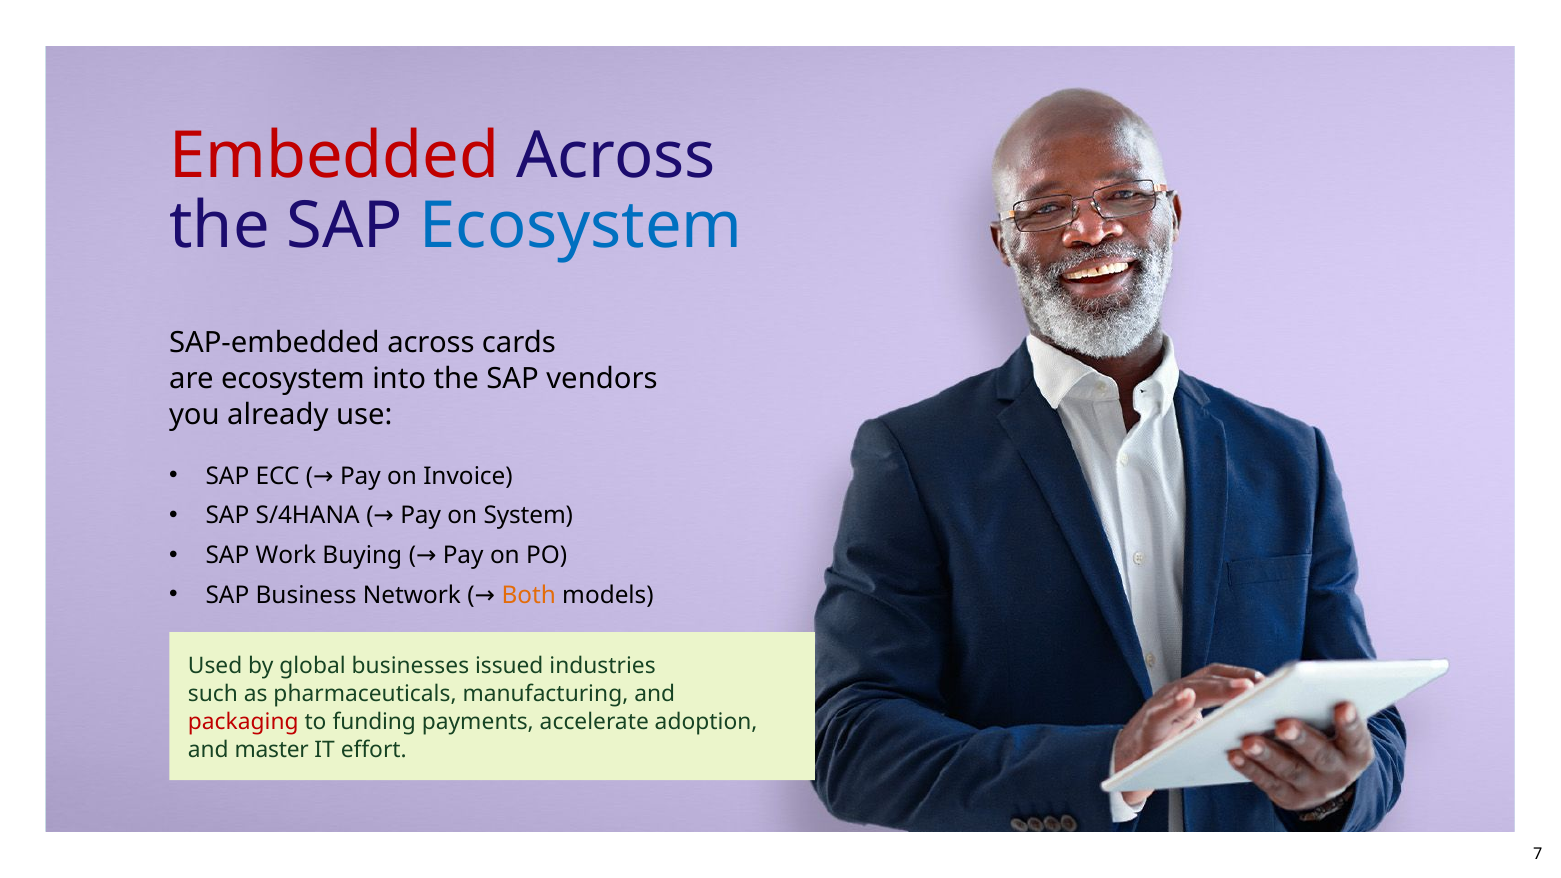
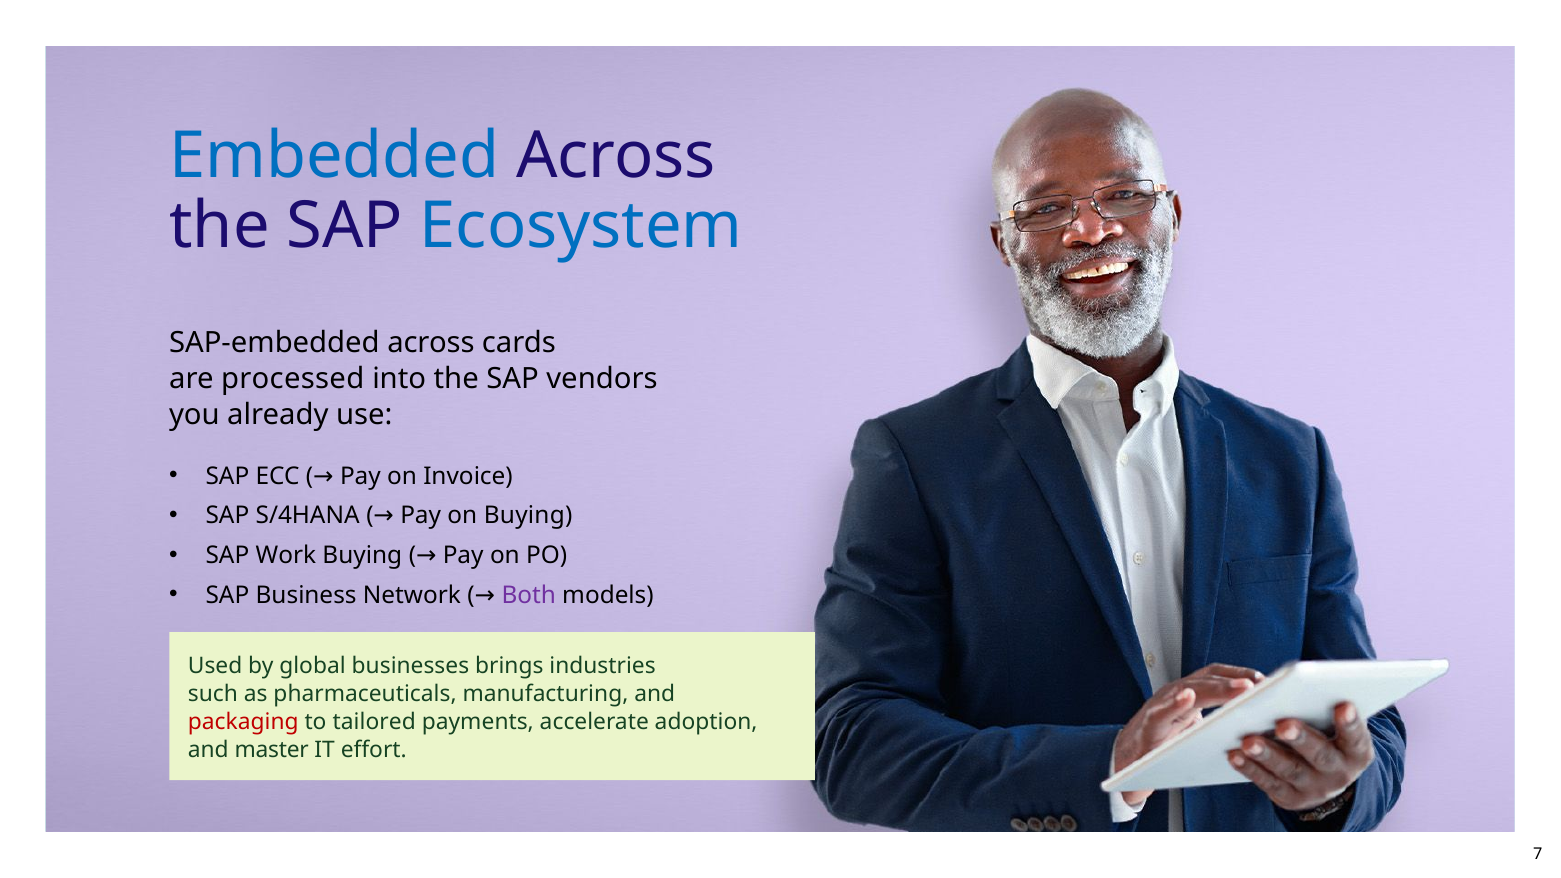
Embedded colour: red -> blue
are ecosystem: ecosystem -> processed
on System: System -> Buying
Both colour: orange -> purple
issued: issued -> brings
funding: funding -> tailored
